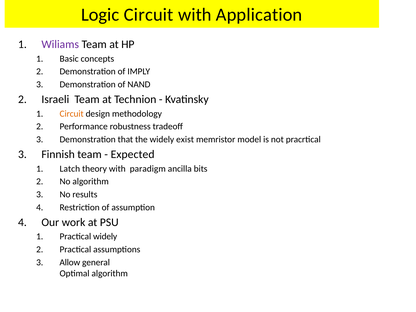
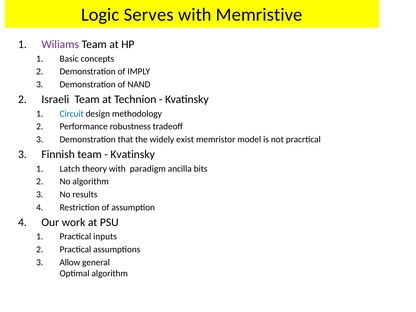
Logic Circuit: Circuit -> Serves
Application: Application -> Memristive
Circuit at (72, 114) colour: orange -> blue
Expected at (133, 154): Expected -> Kvatinsky
Practical widely: widely -> inputs
